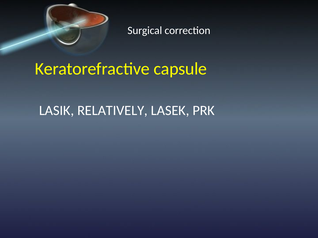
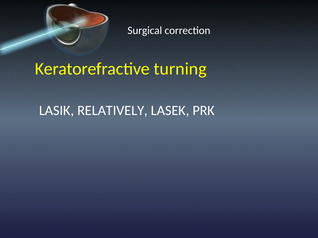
capsule: capsule -> turning
